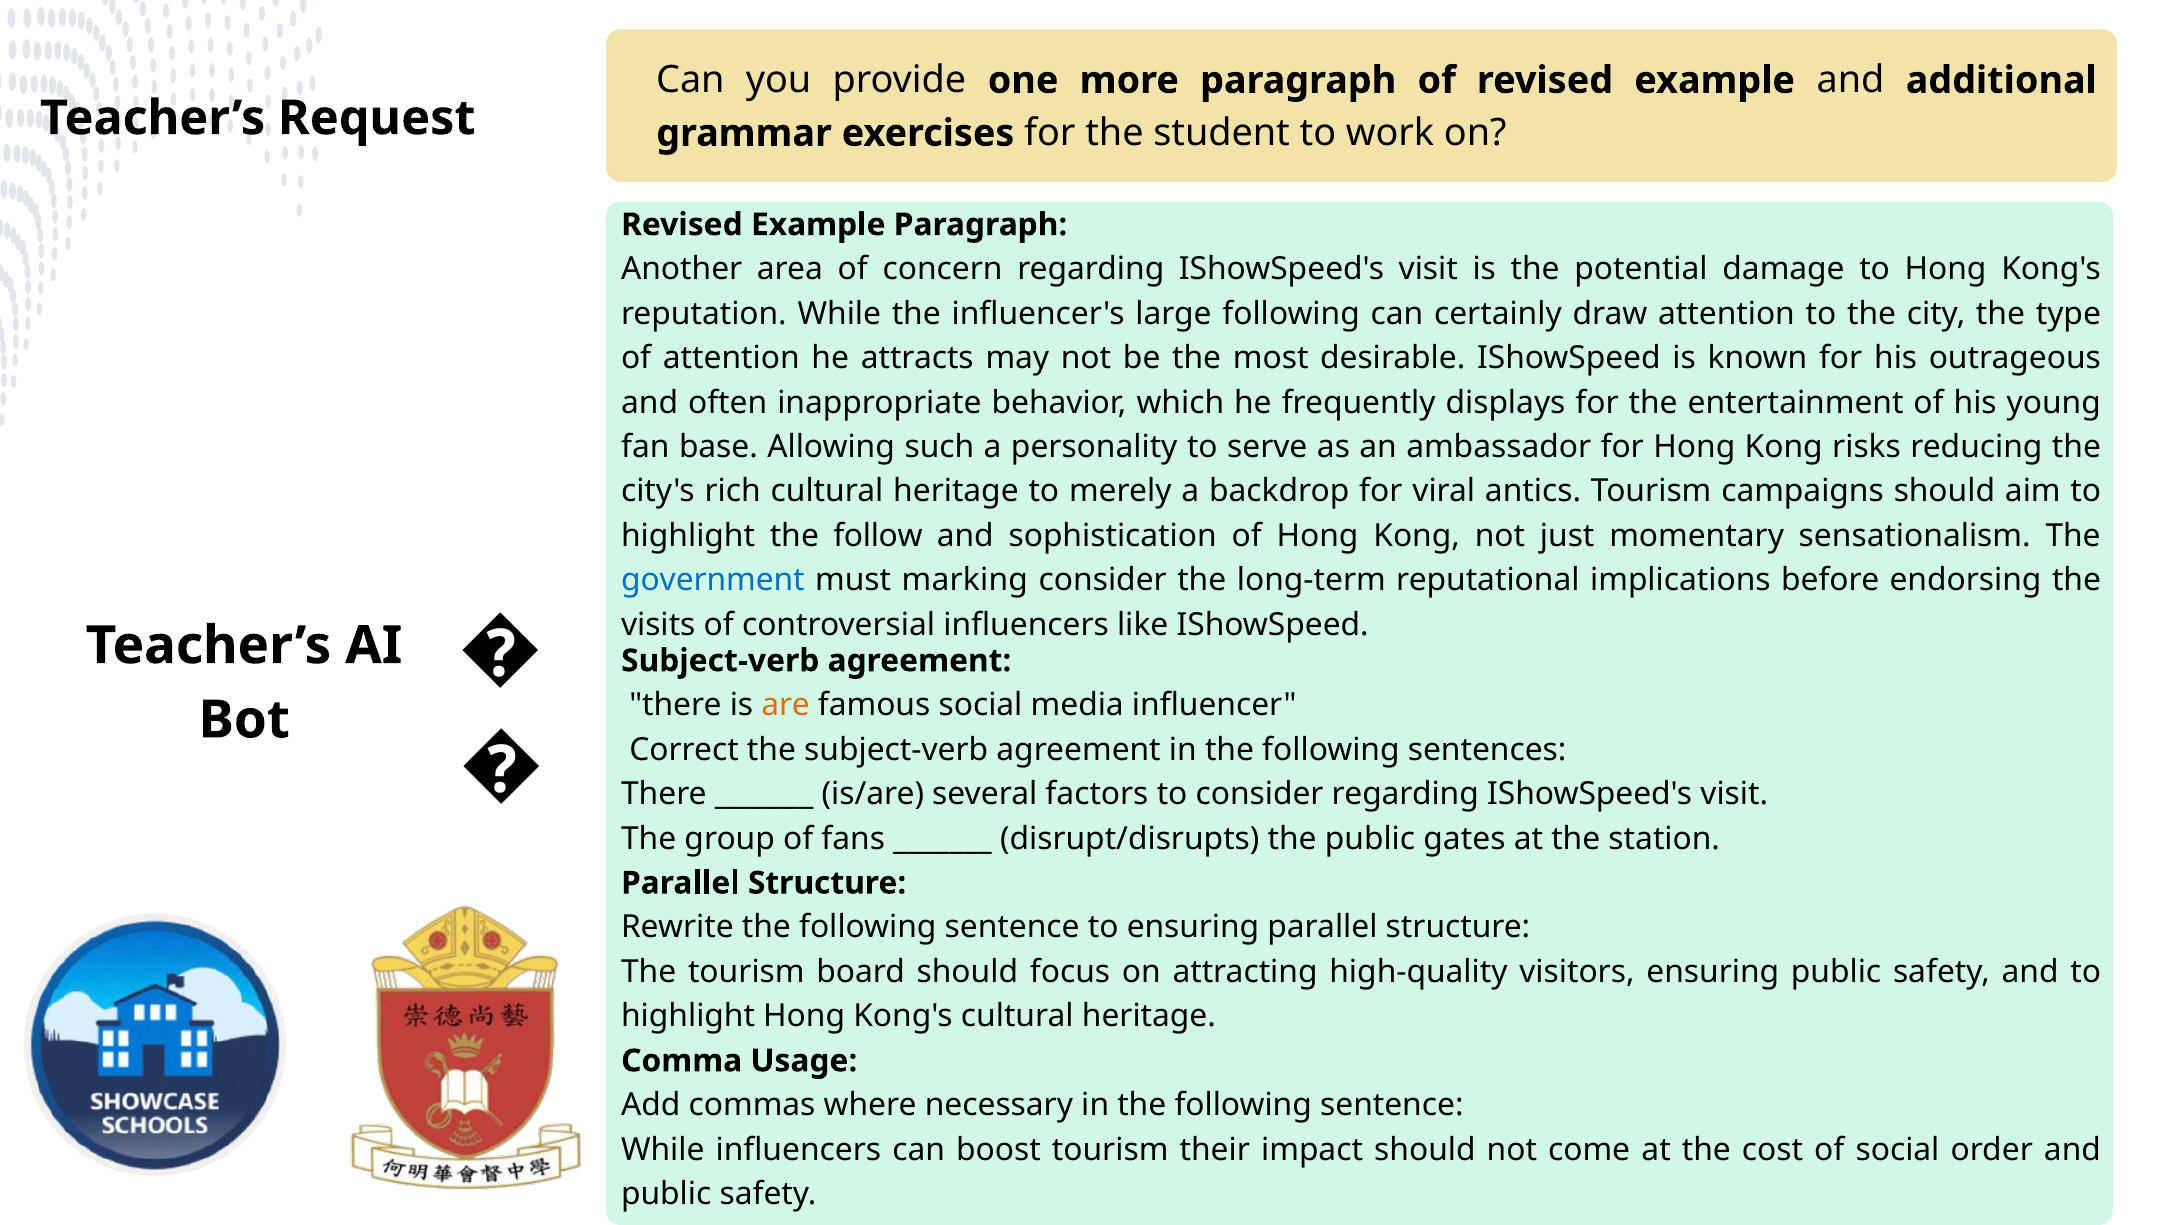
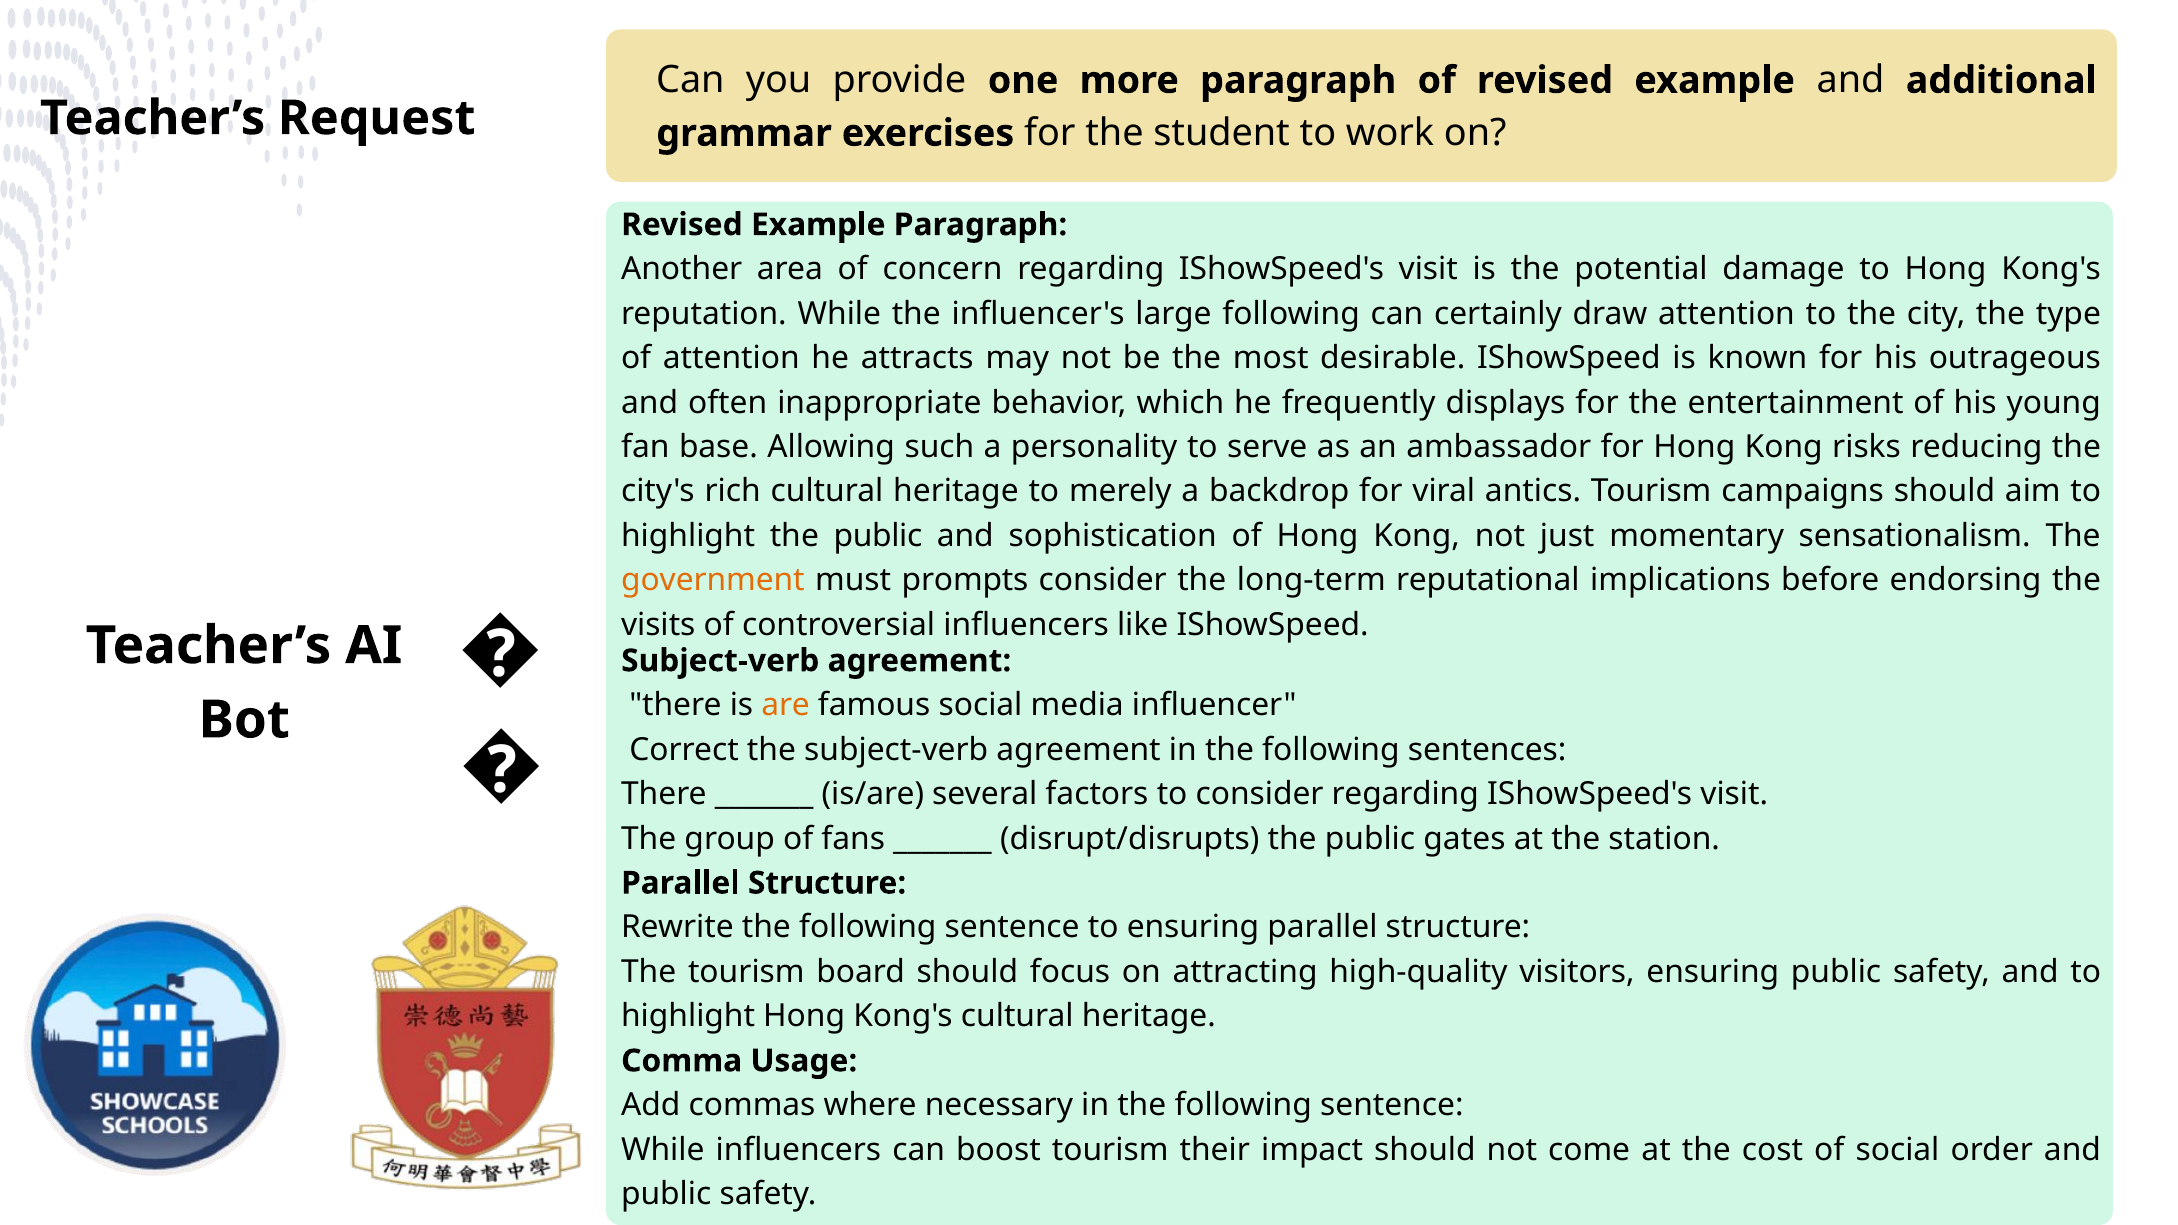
highlight the follow: follow -> public
government colour: blue -> orange
marking: marking -> prompts
